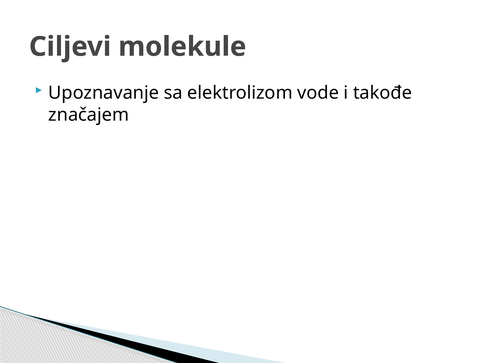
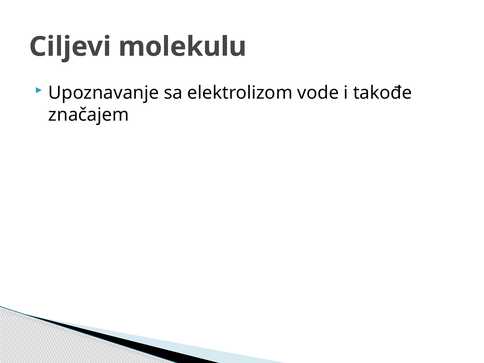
molekule: molekule -> molekulu
